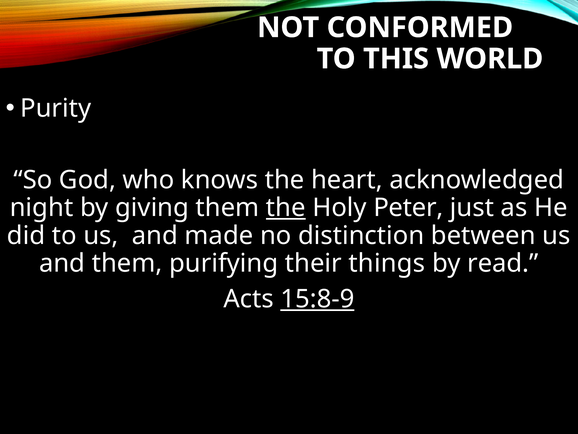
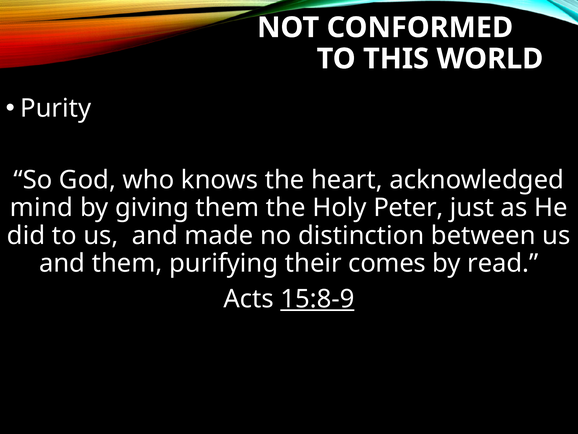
night: night -> mind
the at (286, 207) underline: present -> none
things: things -> comes
